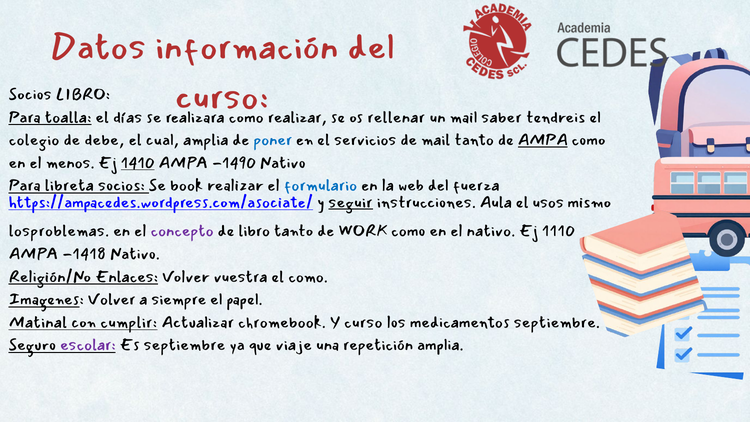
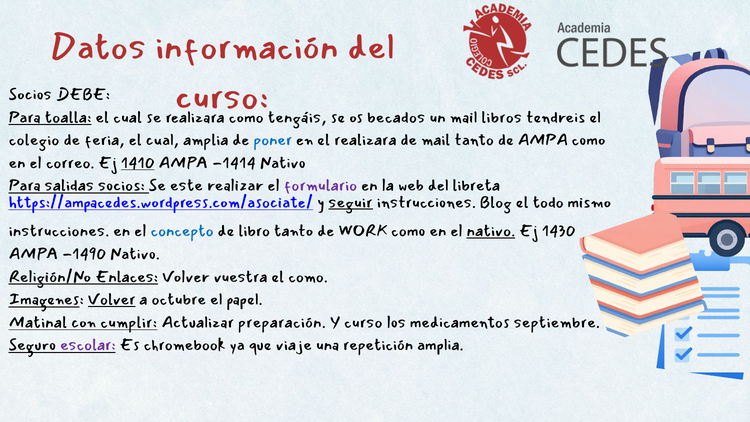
Socios LIBRO: LIBRO -> DEBE
días at (128, 117): días -> cual
realizar at (297, 117): realizar -> tengáis
rellenar: rellenar -> becados
saber: saber -> libros
debe: debe -> feria
el servicios: servicios -> realizara
AMPA at (543, 140) underline: present -> none
menos: menos -> correo
-1490: -1490 -> -1414
libreta: libreta -> salidas
book: book -> este
formulario colour: blue -> purple
fuerza: fuerza -> libreta
Aula: Aula -> Blog
usos: usos -> todo
losproblemas at (59, 231): losproblemas -> instrucciones
concepto colour: purple -> blue
nativo at (491, 231) underline: none -> present
1110: 1110 -> 1430
-1418: -1418 -> -1490
Volver at (112, 299) underline: none -> present
siempre: siempre -> octubre
chromebook: chromebook -> preparación
Es septiembre: septiembre -> chromebook
